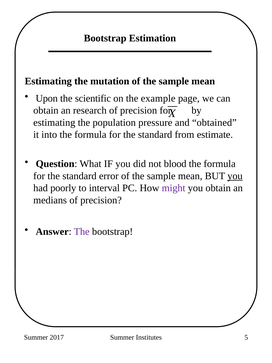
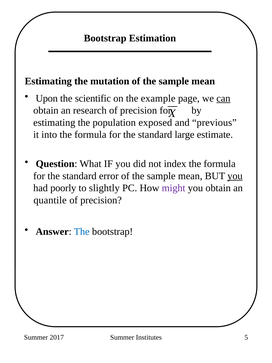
can underline: none -> present
pressure: pressure -> exposed
obtained: obtained -> previous
from: from -> large
blood: blood -> index
interval: interval -> slightly
medians: medians -> quantile
The at (82, 231) colour: purple -> blue
